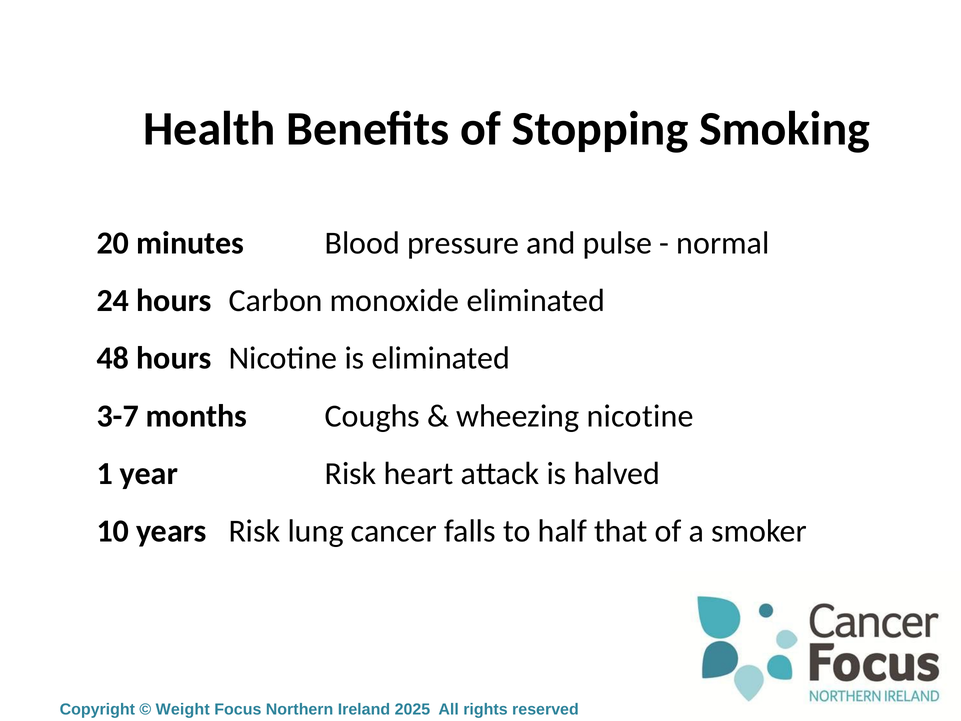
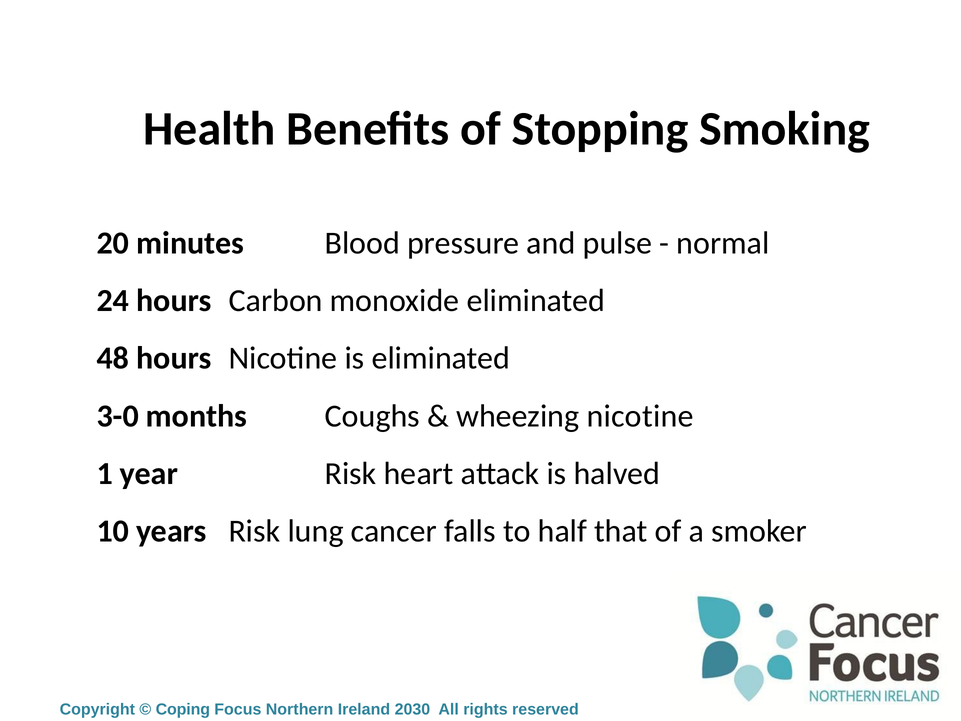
3-7: 3-7 -> 3-0
Weight: Weight -> Coping
2025: 2025 -> 2030
